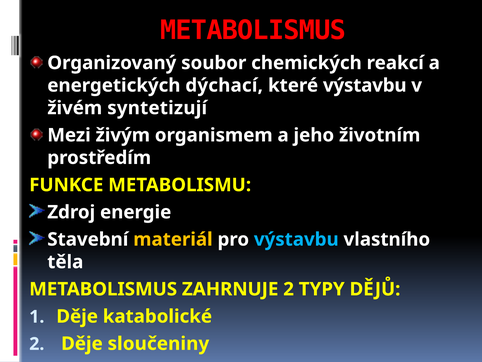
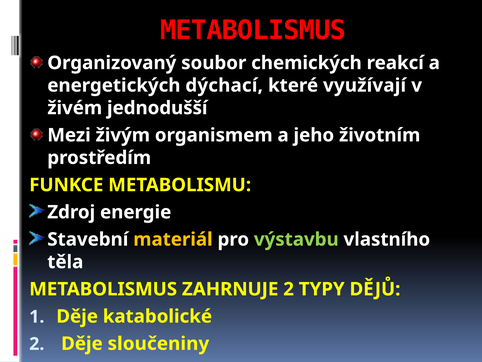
které výstavbu: výstavbu -> využívají
syntetizují: syntetizují -> jednodušší
výstavbu at (296, 239) colour: light blue -> light green
